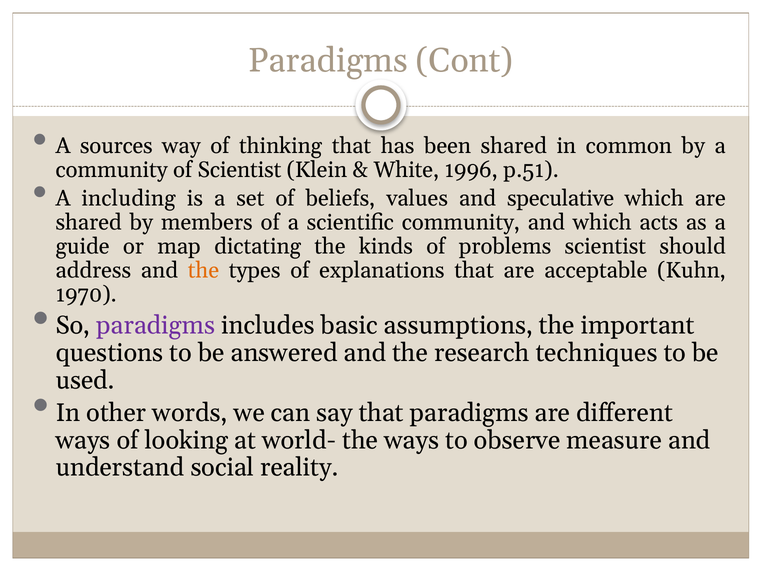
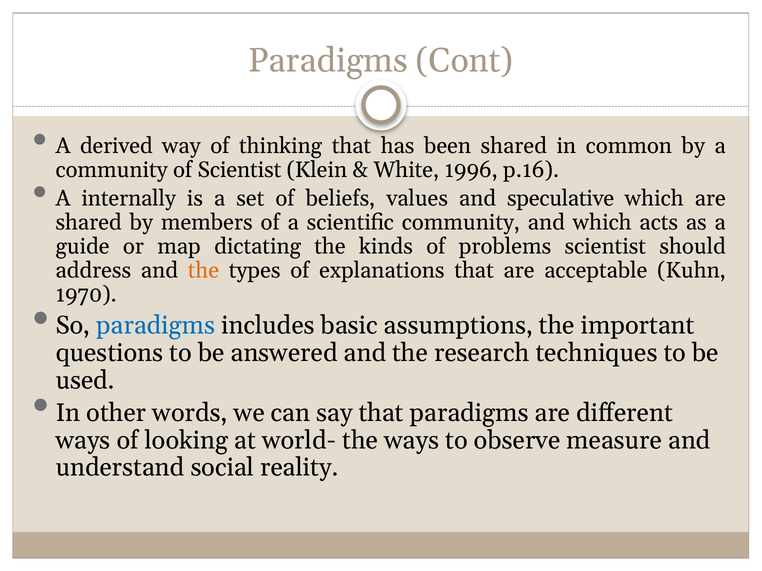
sources: sources -> derived
p.51: p.51 -> p.16
including: including -> internally
paradigms at (156, 326) colour: purple -> blue
